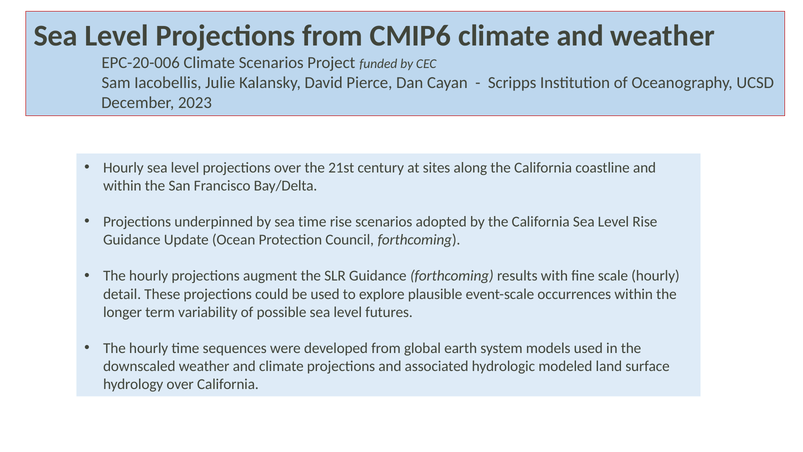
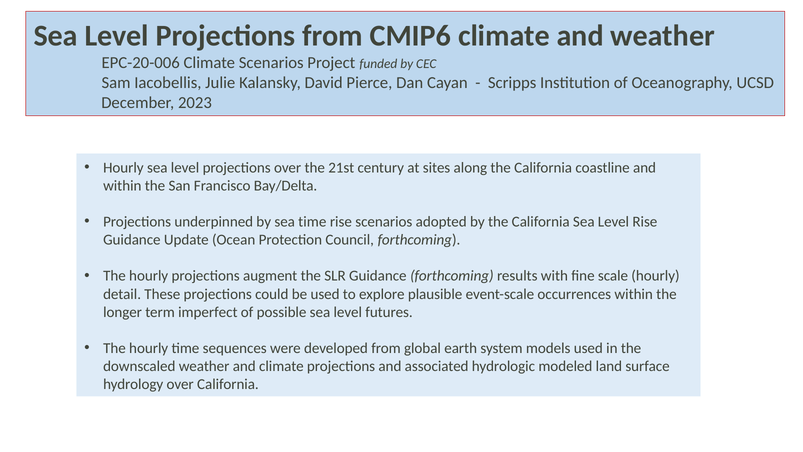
variability: variability -> imperfect
